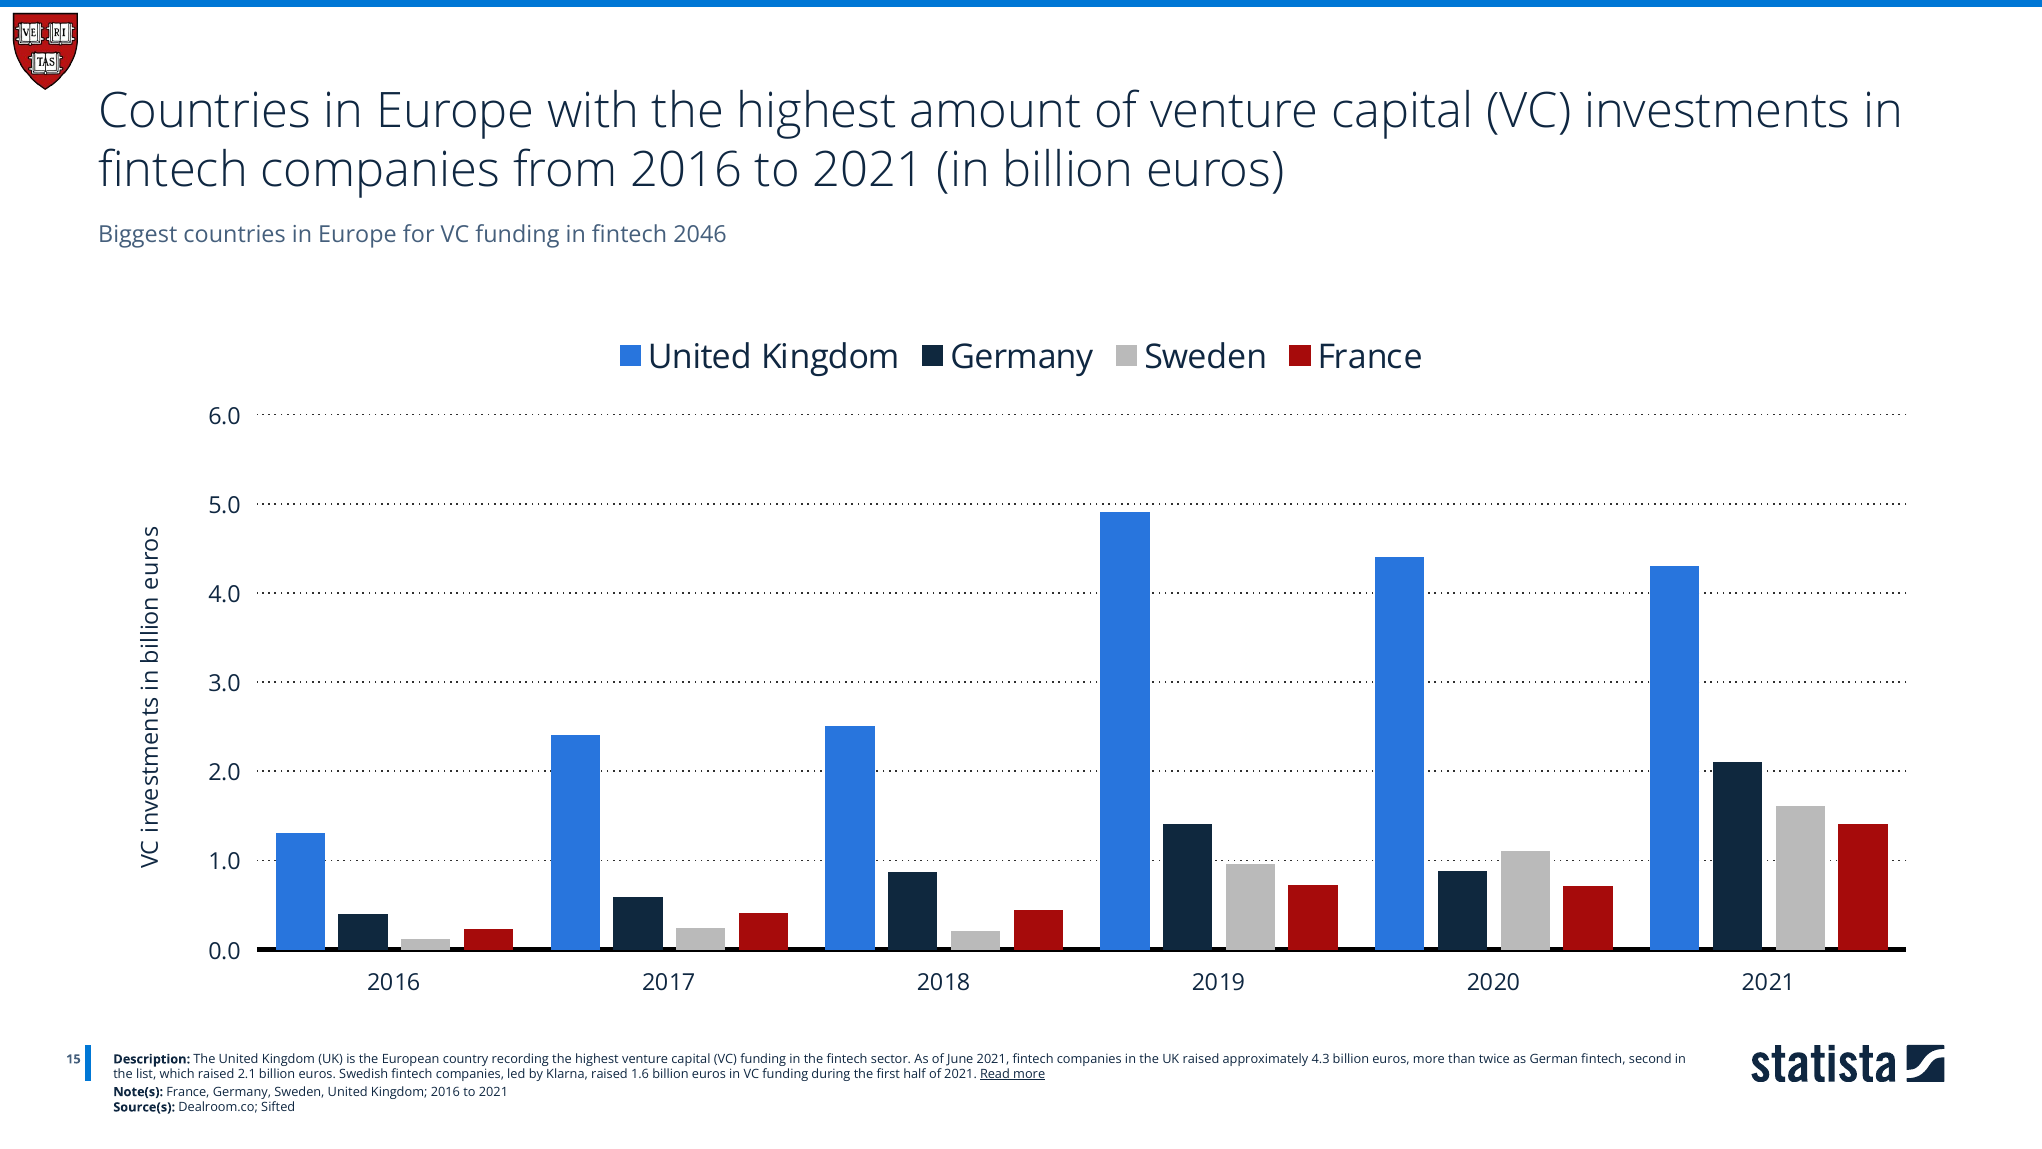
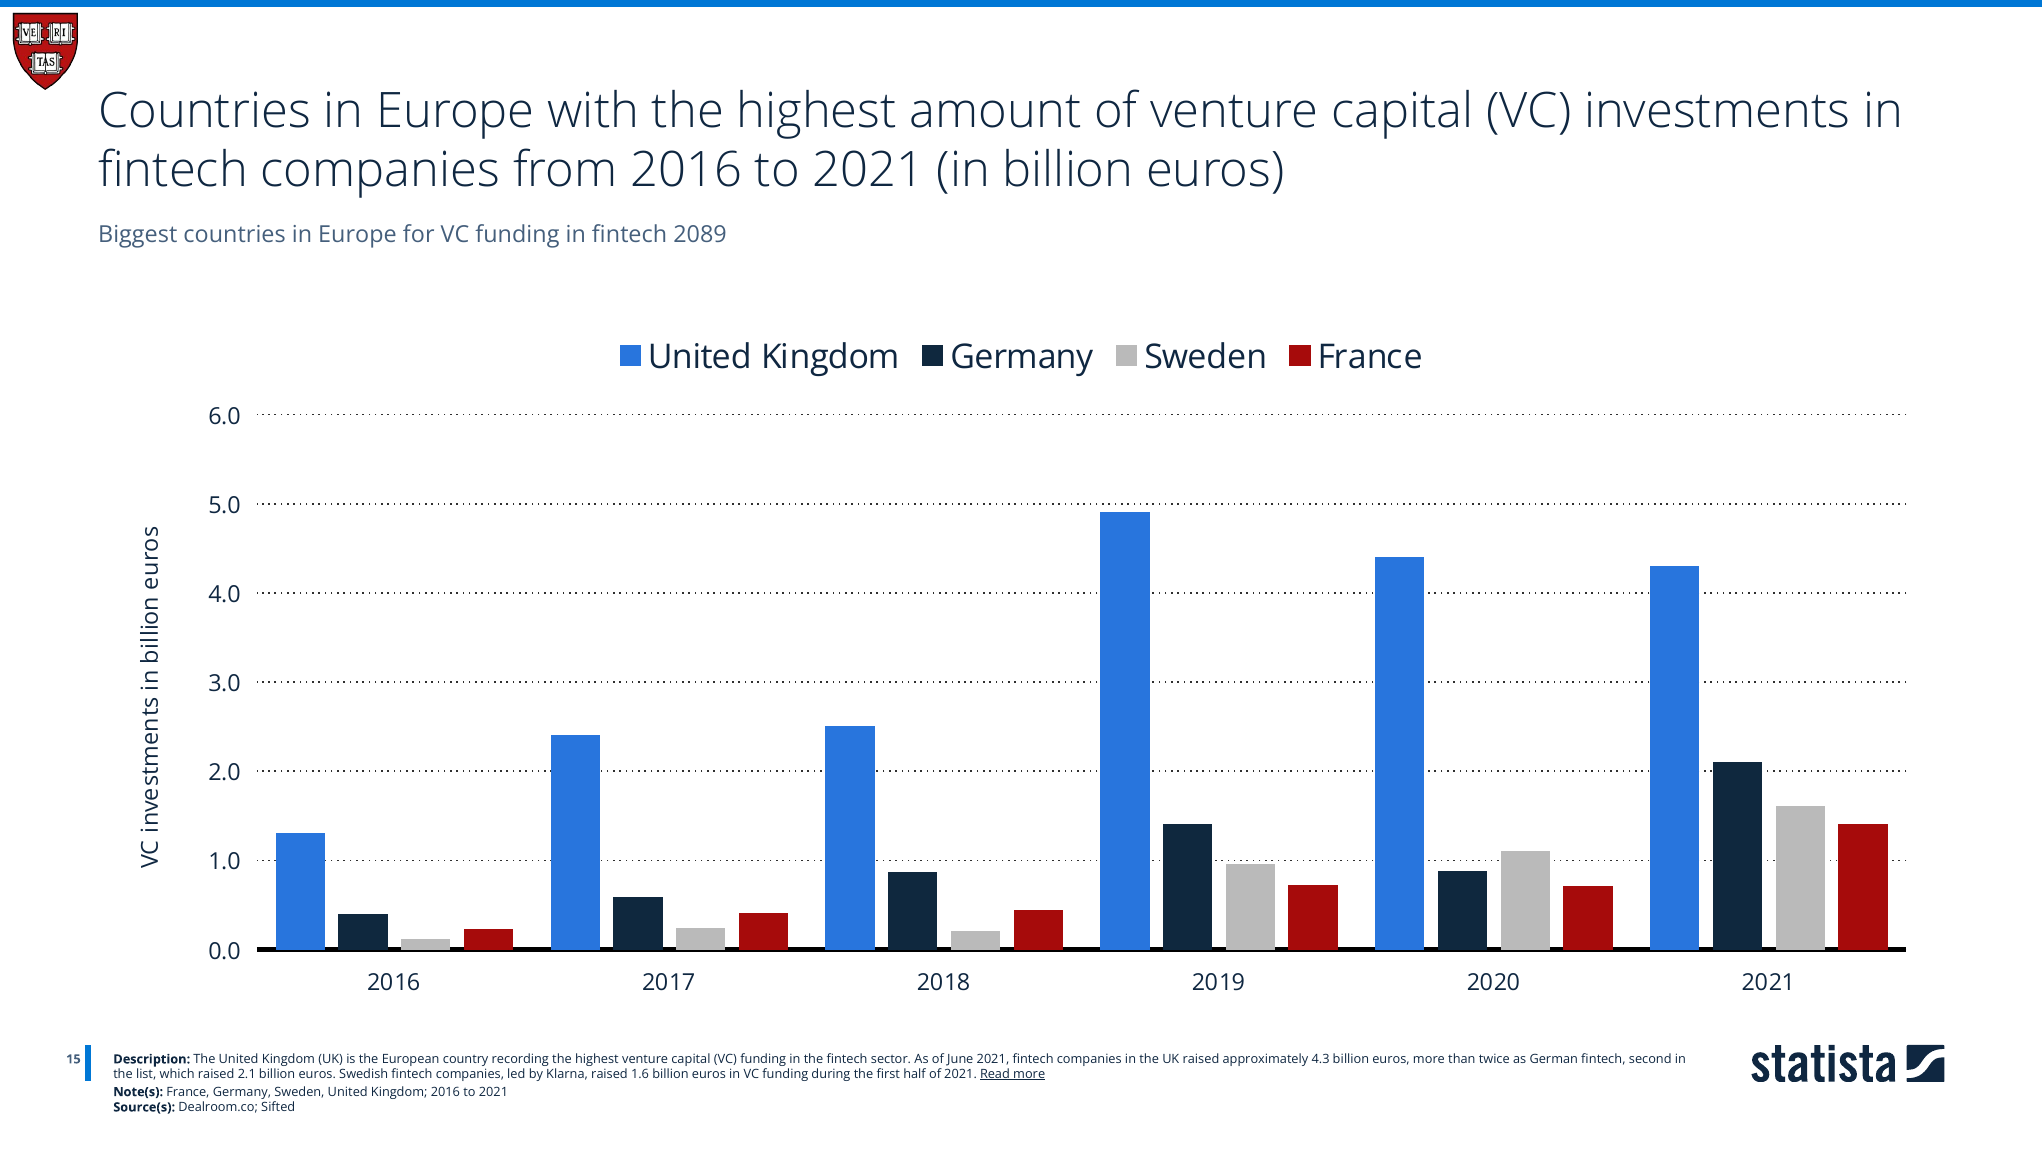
2046: 2046 -> 2089
